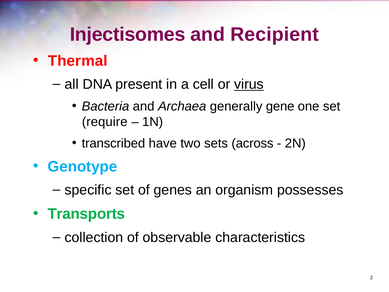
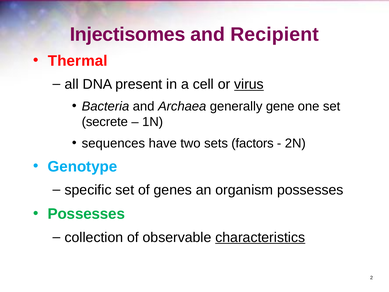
require: require -> secrete
transcribed: transcribed -> sequences
across: across -> factors
Transports at (86, 214): Transports -> Possesses
characteristics underline: none -> present
